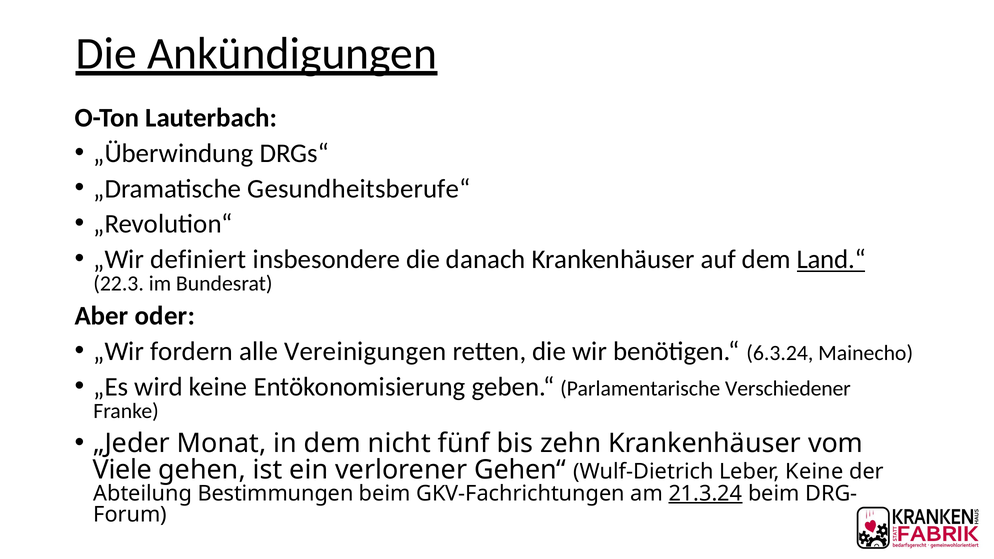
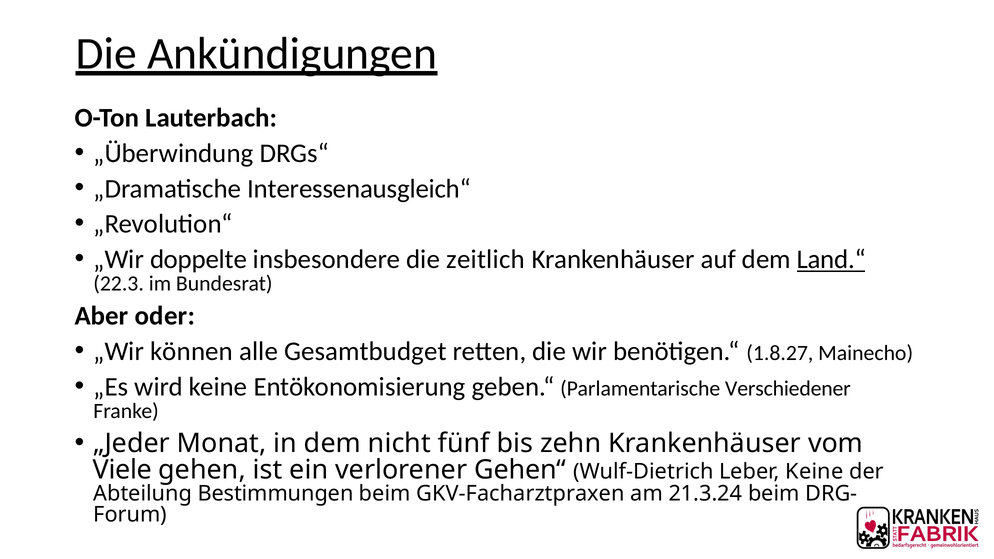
Gesundheitsberufe“: Gesundheitsberufe“ -> Interessenausgleich“
definiert: definiert -> doppelte
danach: danach -> zeitlich
fordern: fordern -> können
Vereinigungen: Vereinigungen -> Gesamtbudget
6.3.24: 6.3.24 -> 1.8.27
GKV-Fachrichtungen: GKV-Fachrichtungen -> GKV-Facharztpraxen
21.3.24 underline: present -> none
